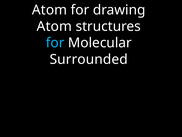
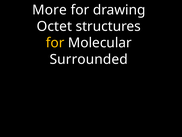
Atom at (50, 10): Atom -> More
Atom at (54, 26): Atom -> Octet
for at (55, 43) colour: light blue -> yellow
